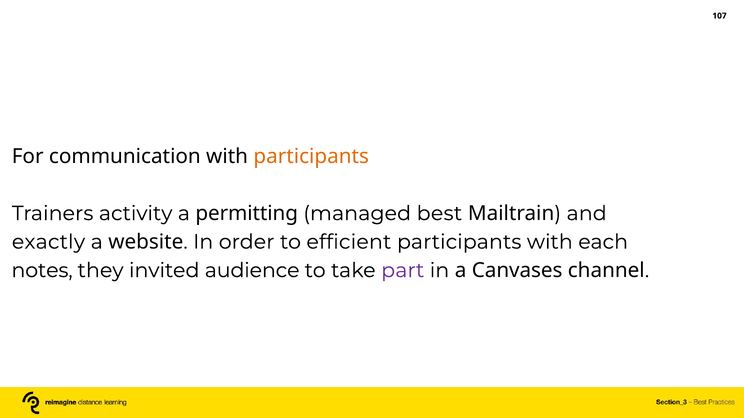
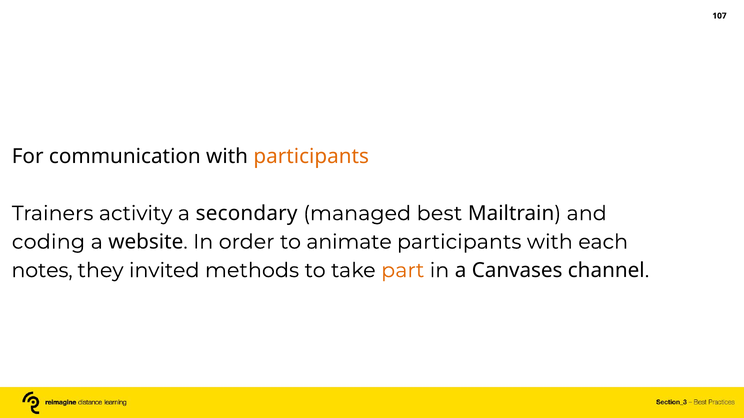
permitting: permitting -> secondary
exactly: exactly -> coding
efficient: efficient -> animate
audience: audience -> methods
part colour: purple -> orange
